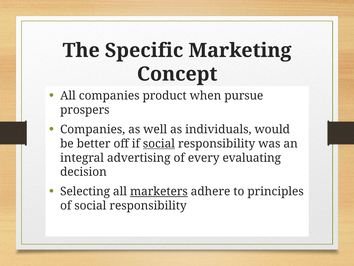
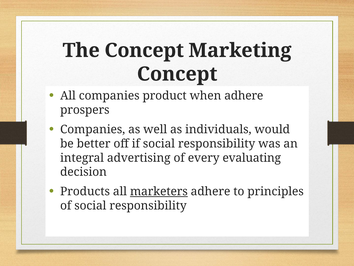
The Specific: Specific -> Concept
when pursue: pursue -> adhere
social at (159, 143) underline: present -> none
Selecting: Selecting -> Products
